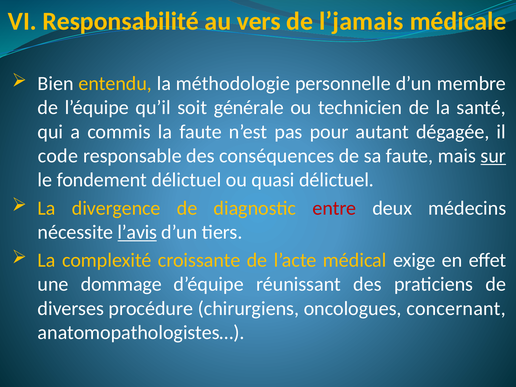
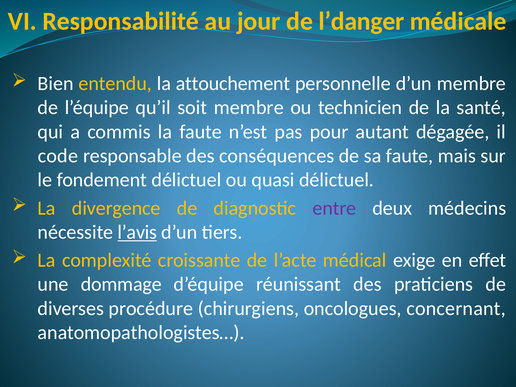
vers: vers -> jour
l’jamais: l’jamais -> l’danger
méthodologie: méthodologie -> attouchement
soit générale: générale -> membre
sur underline: present -> none
entre colour: red -> purple
